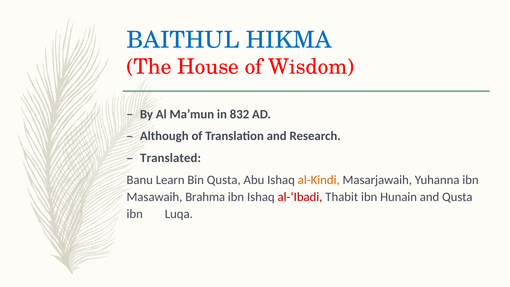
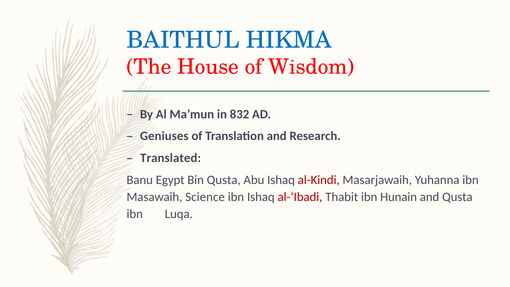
Although: Although -> Geniuses
Learn: Learn -> Egypt
al-Kindi colour: orange -> red
Brahma: Brahma -> Science
